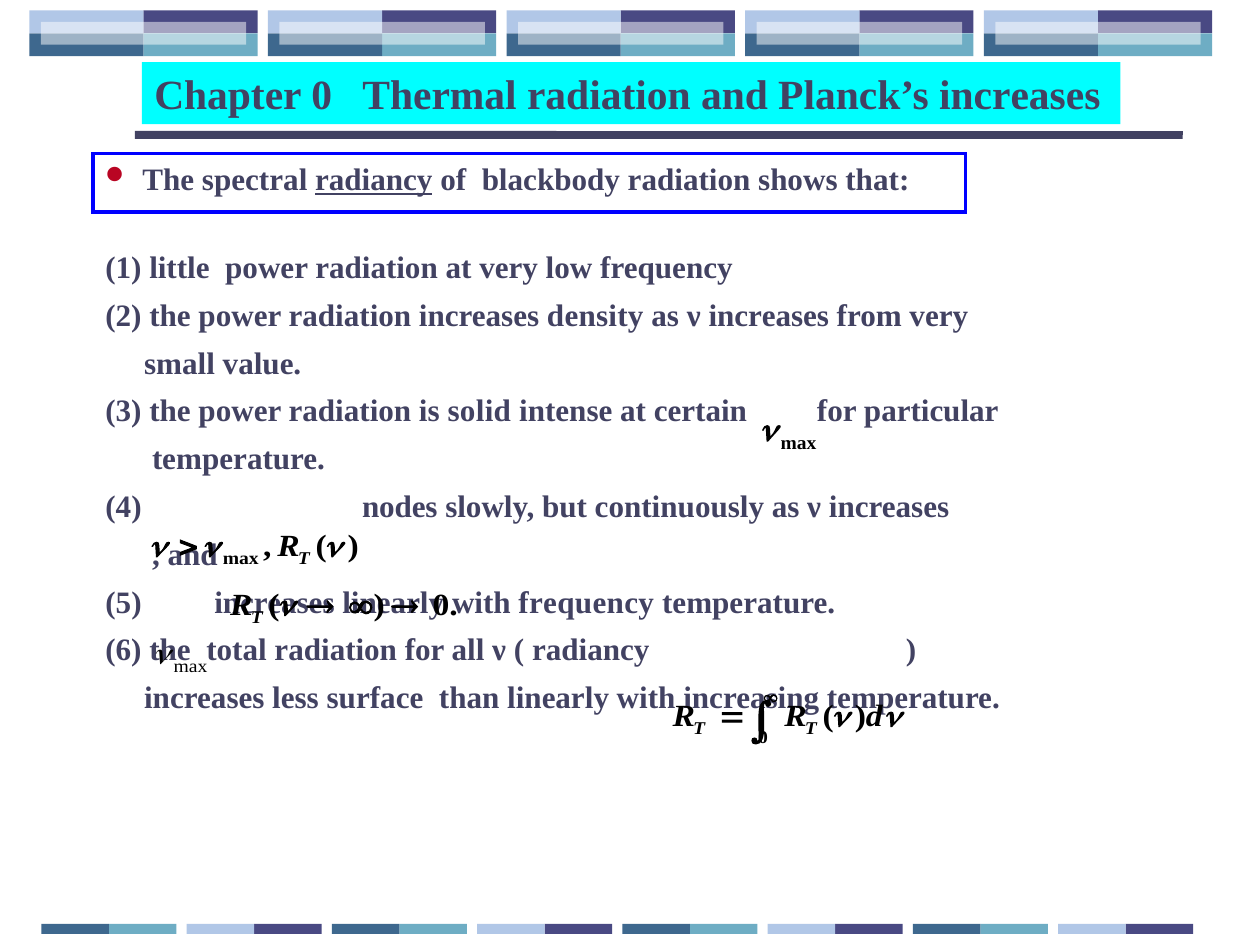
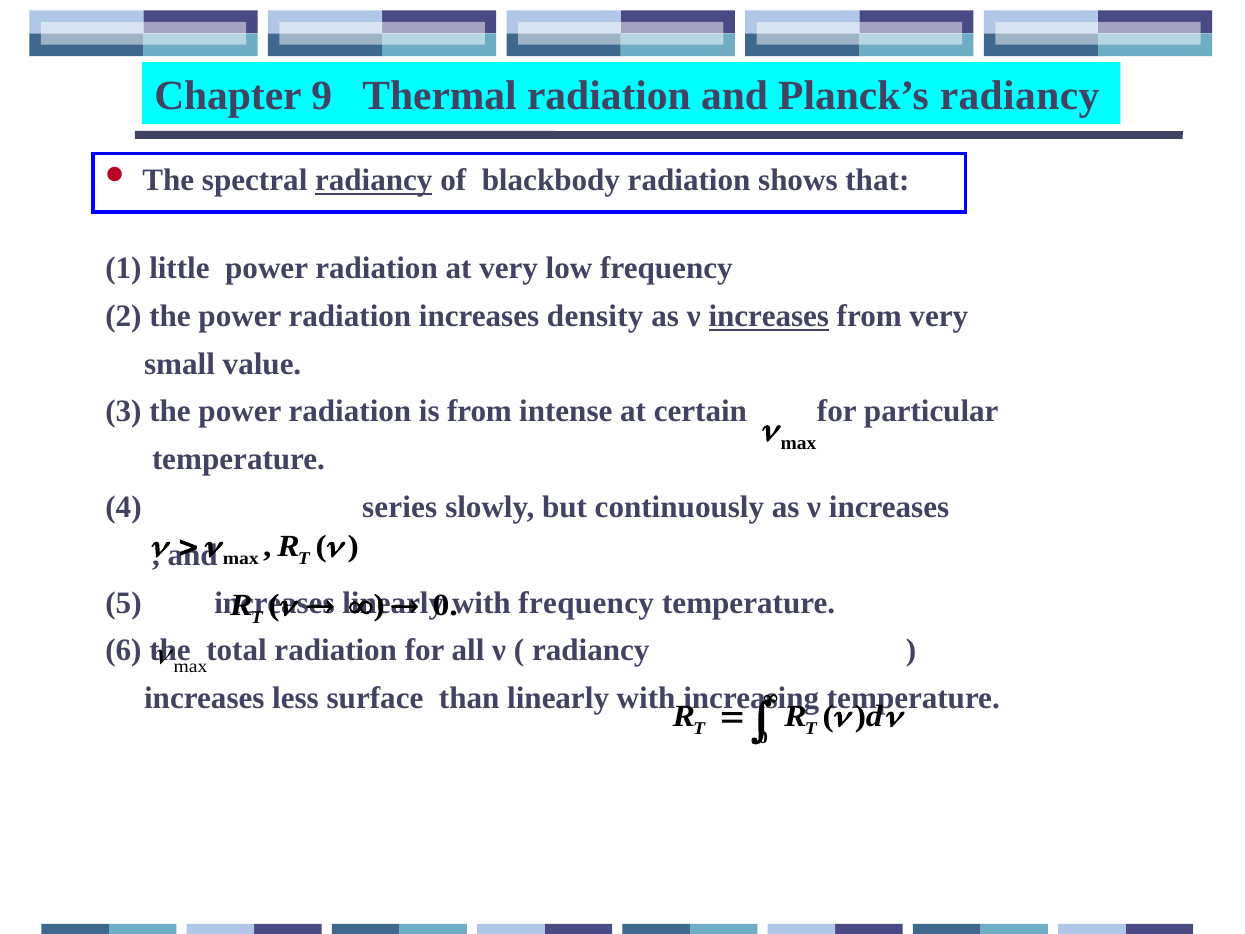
Chapter 0: 0 -> 9
Planck’s increases: increases -> radiancy
increases at (769, 316) underline: none -> present
is solid: solid -> from
nodes: nodes -> series
